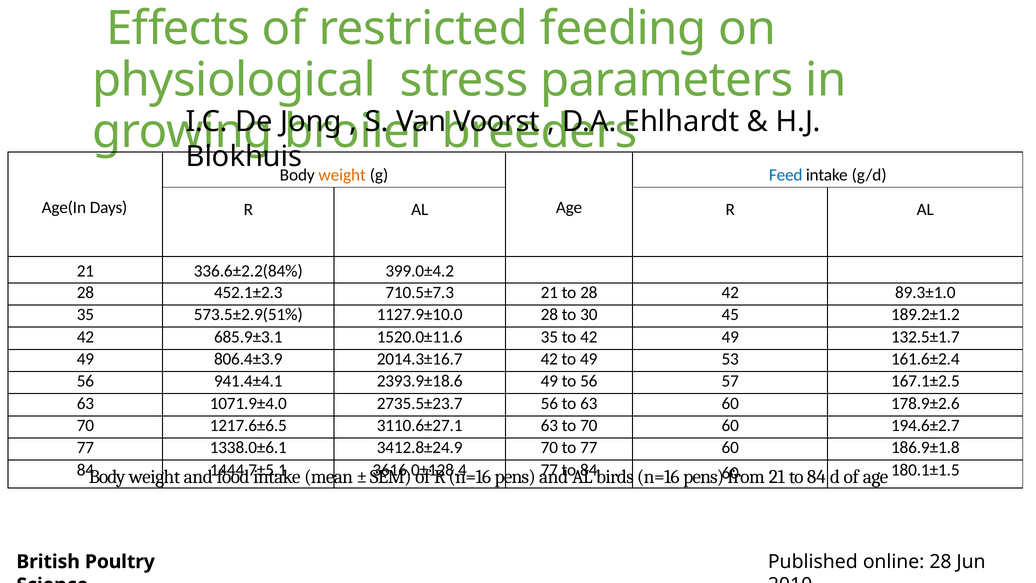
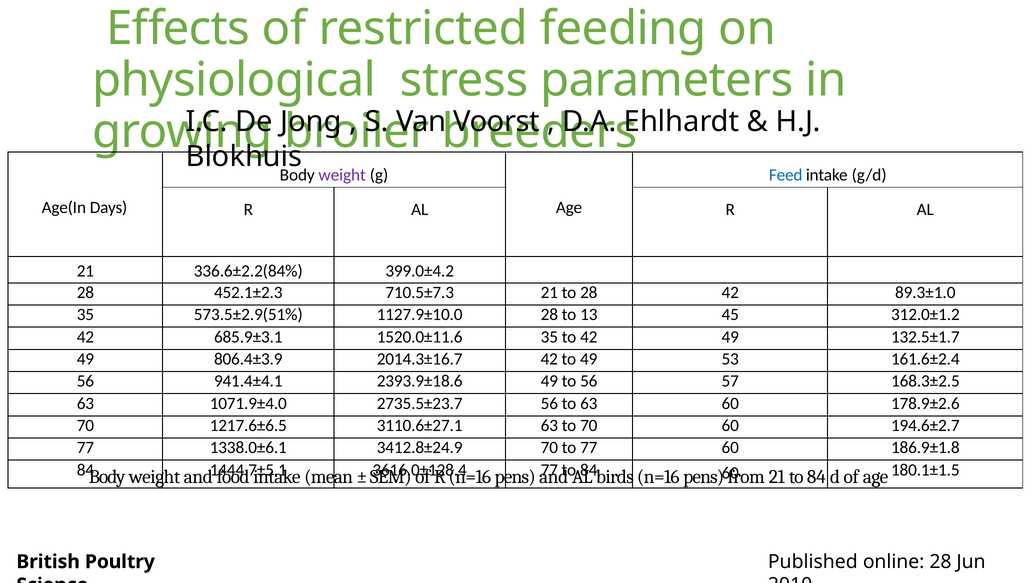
weight at (342, 175) colour: orange -> purple
30: 30 -> 13
189.2±1.2: 189.2±1.2 -> 312.0±1.2
167.1±2.5: 167.1±2.5 -> 168.3±2.5
